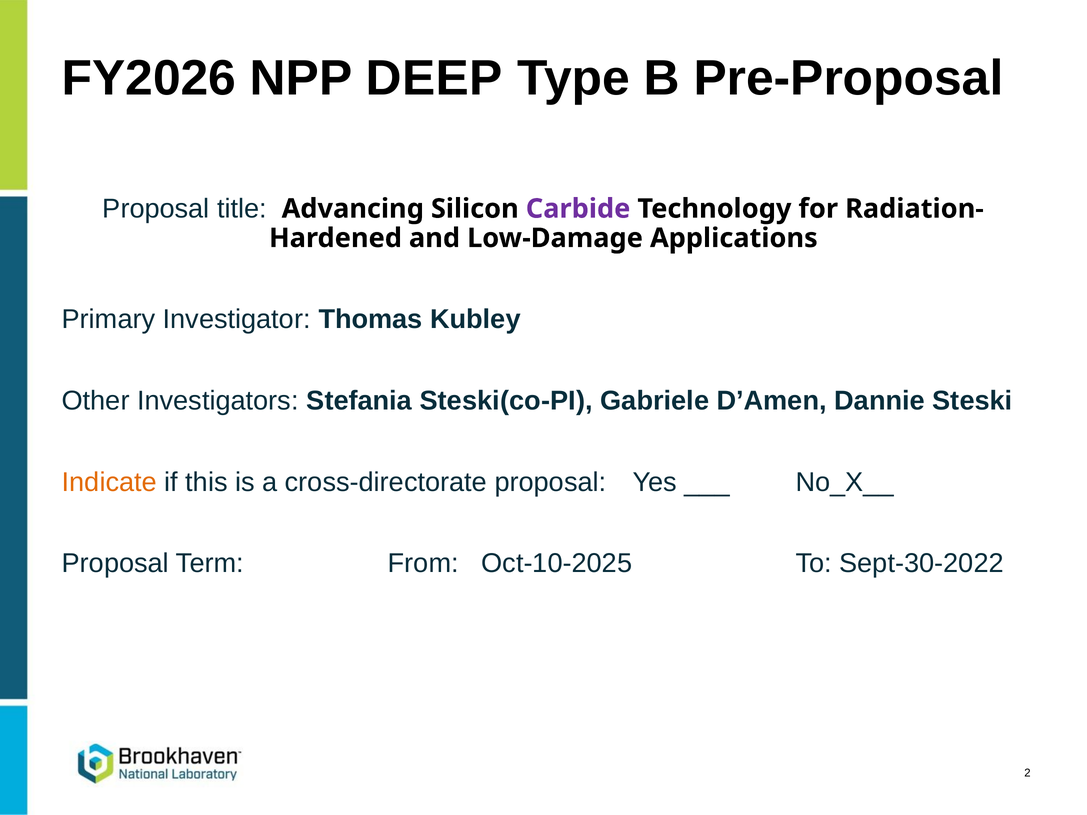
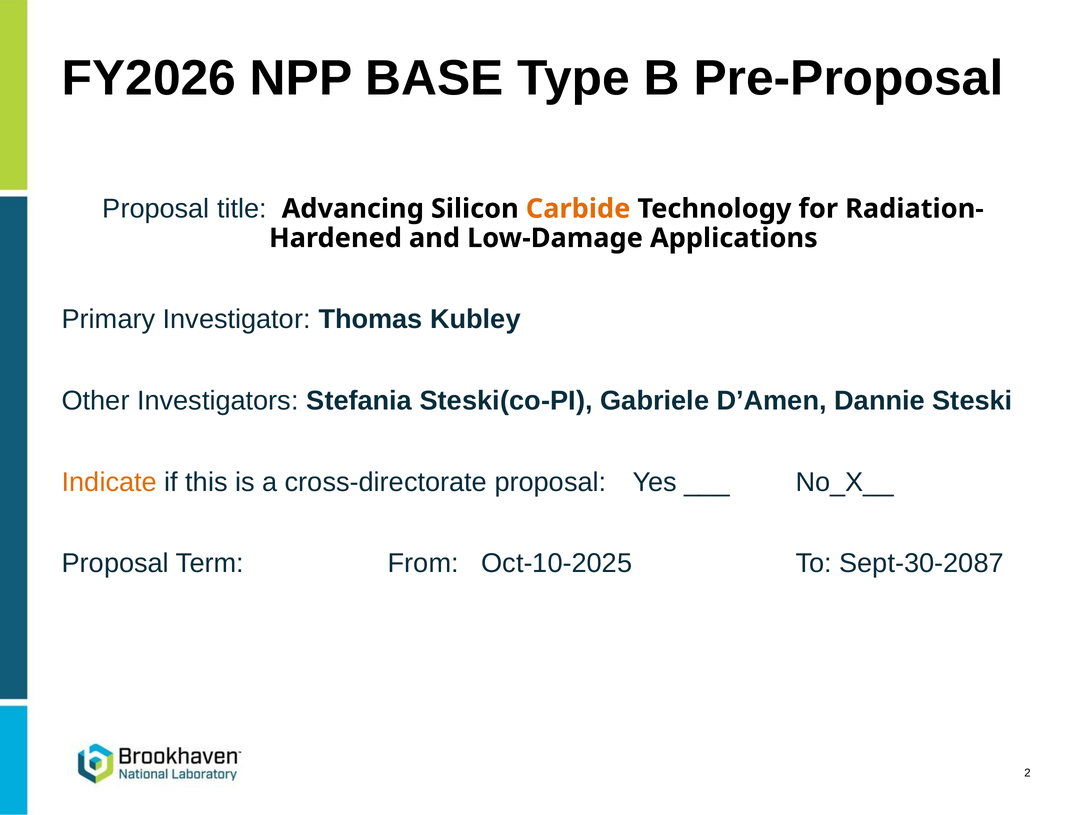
DEEP: DEEP -> BASE
Carbide colour: purple -> orange
Sept-30-2022: Sept-30-2022 -> Sept-30-2087
